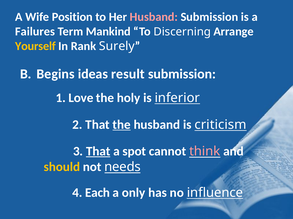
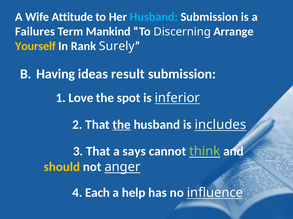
Position: Position -> Attitude
Husband at (154, 17) colour: pink -> light blue
Begins: Begins -> Having
holy: holy -> spot
criticism: criticism -> includes
That at (98, 152) underline: present -> none
spot: spot -> says
think colour: pink -> light green
needs: needs -> anger
only: only -> help
